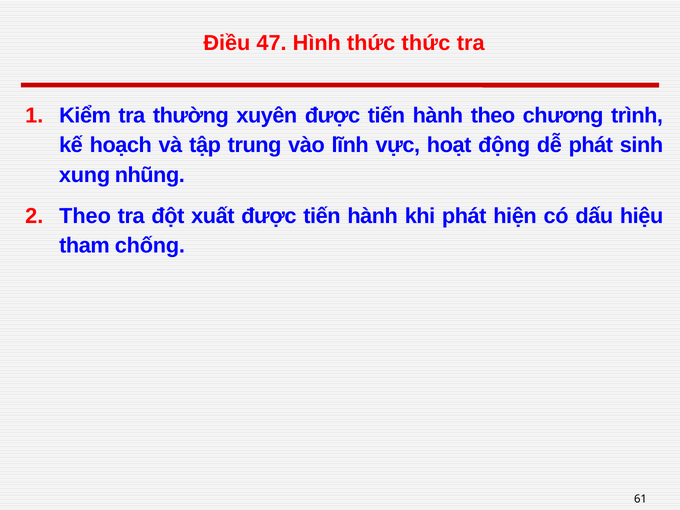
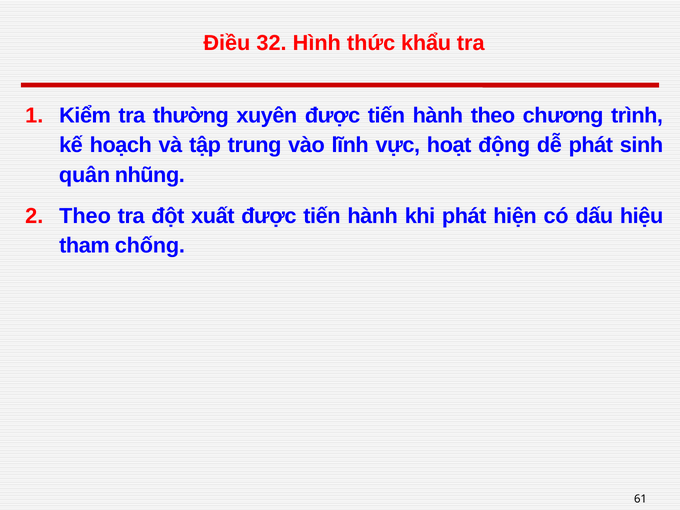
47: 47 -> 32
thức thức: thức -> khẩu
xung: xung -> quân
